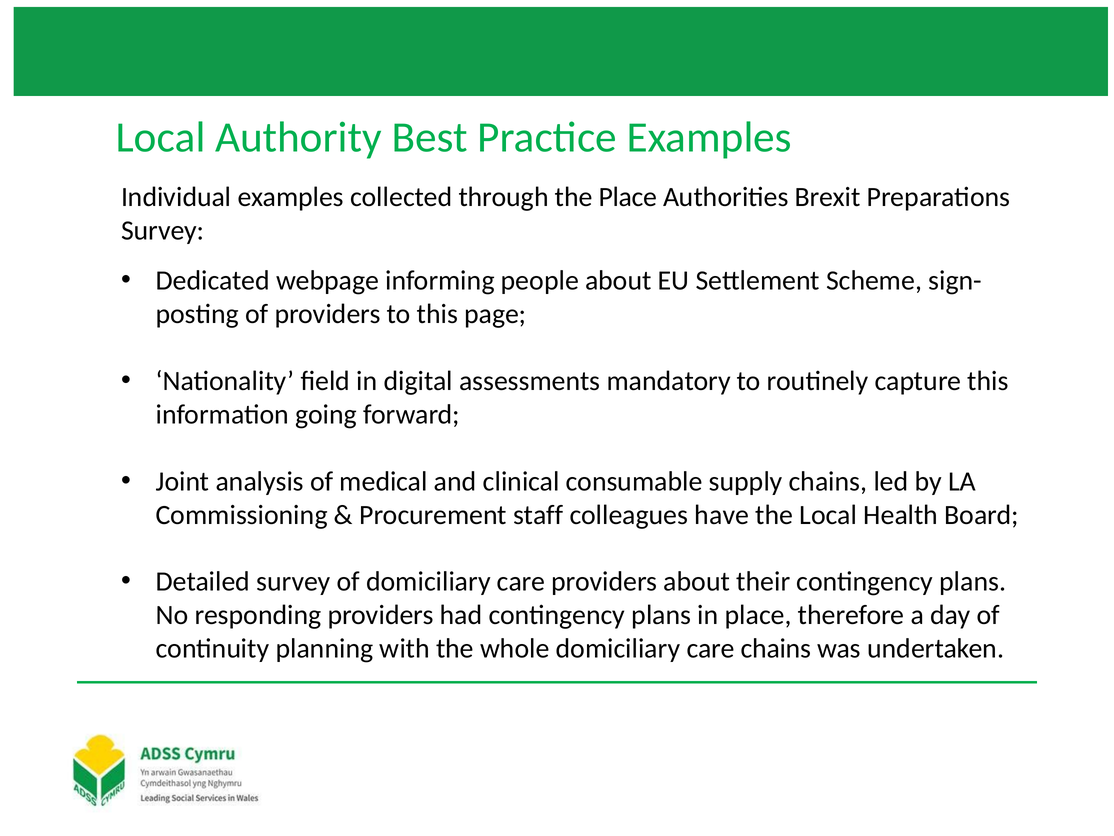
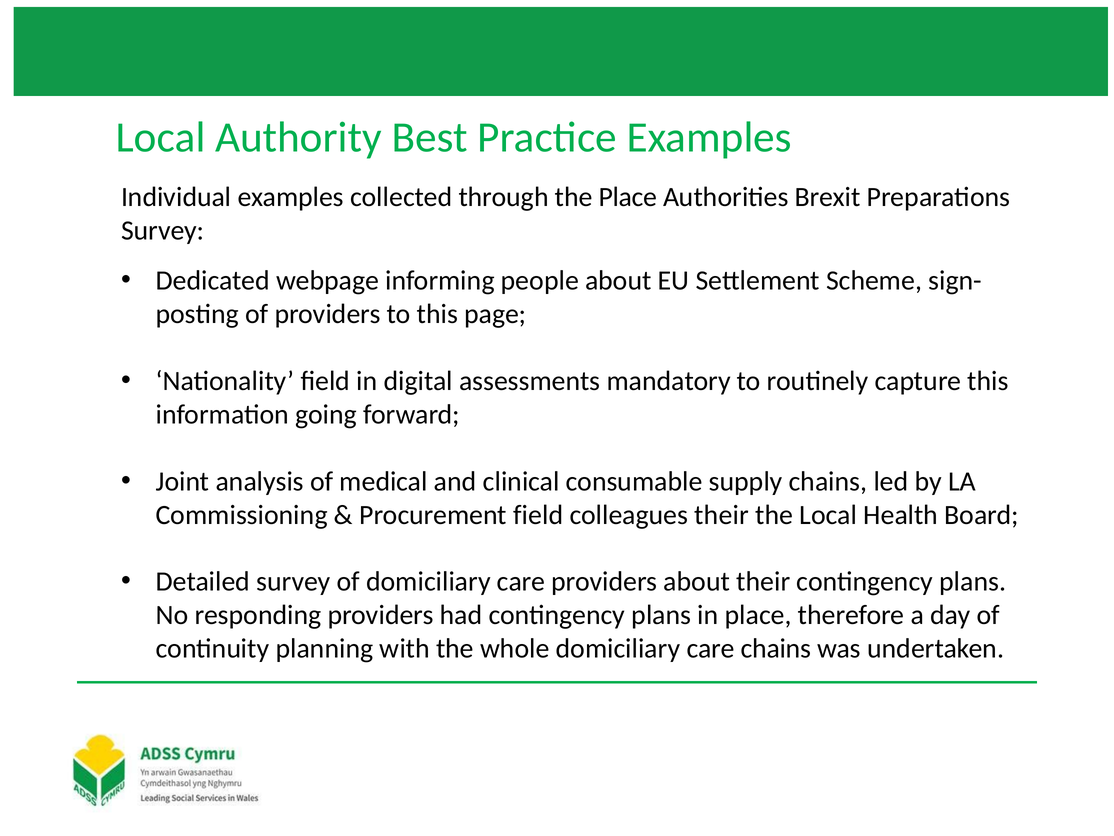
Procurement staff: staff -> field
colleagues have: have -> their
